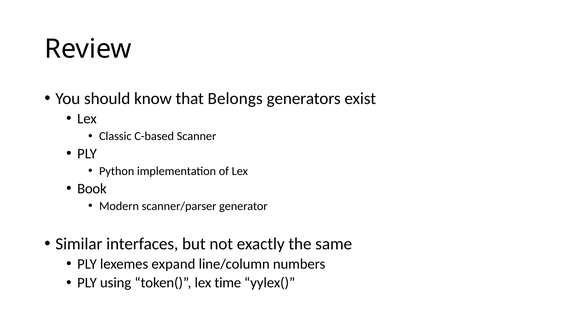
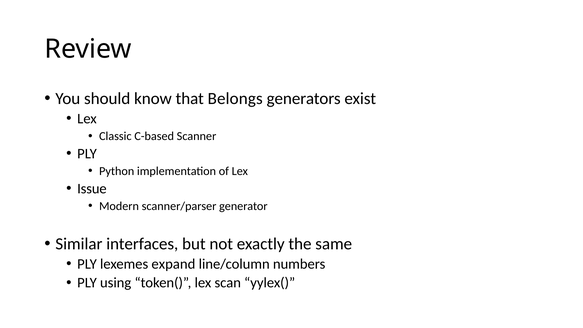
Book: Book -> Issue
time: time -> scan
